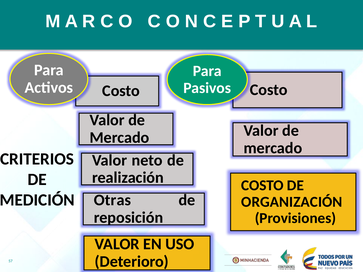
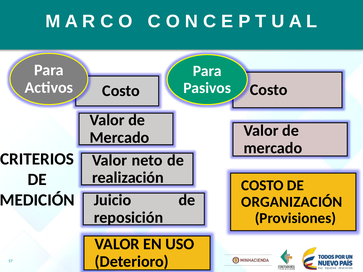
Otras: Otras -> Juicio
